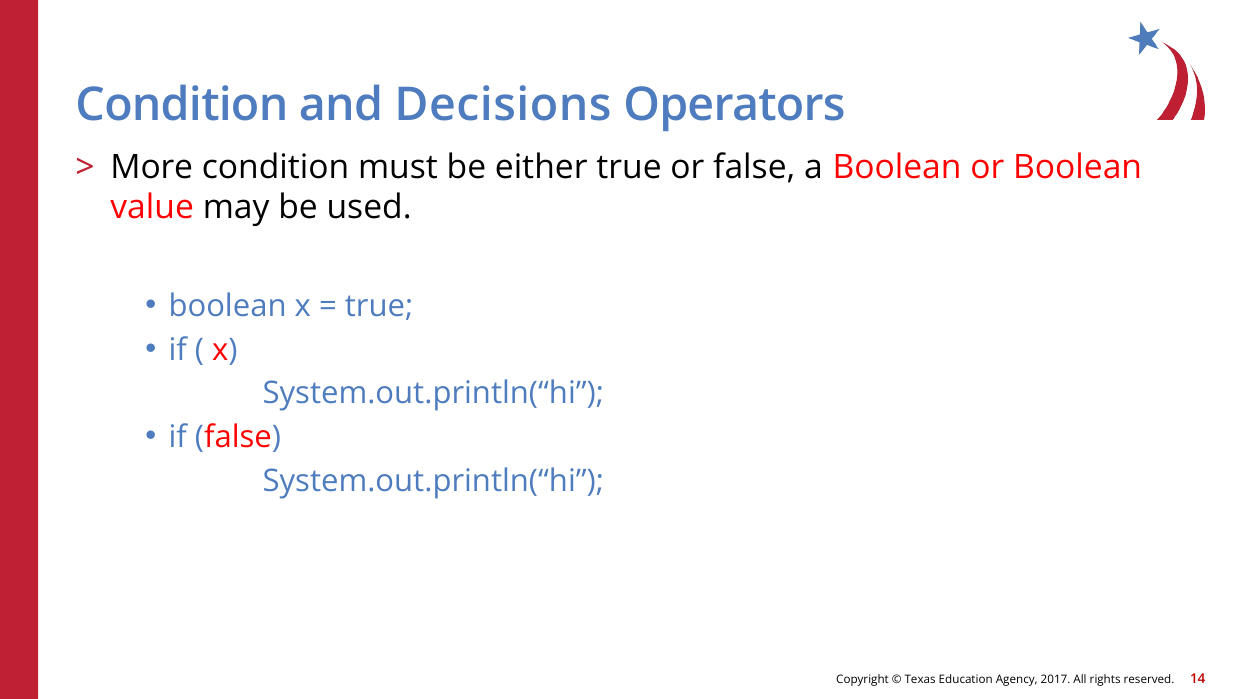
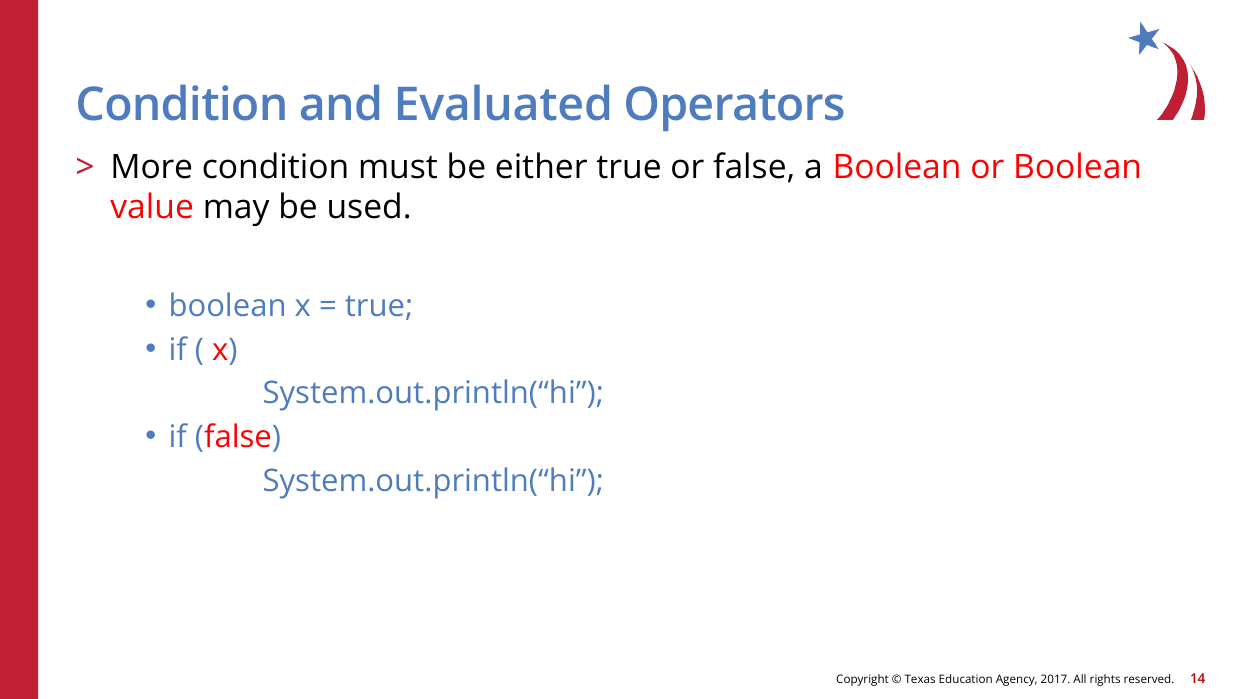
Decisions: Decisions -> Evaluated
